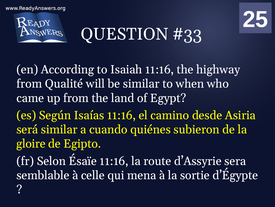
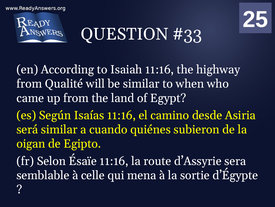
gloire: gloire -> oigan
